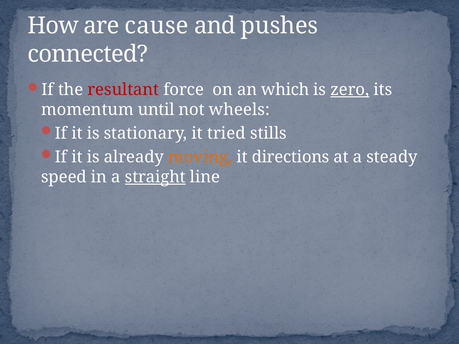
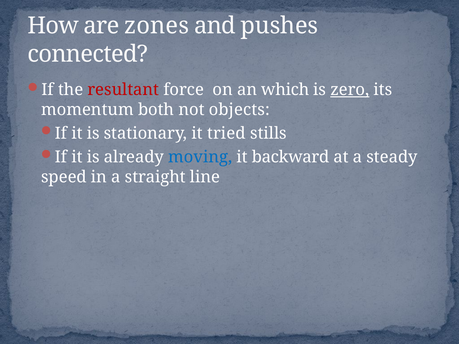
cause: cause -> zones
until: until -> both
wheels: wheels -> objects
moving colour: orange -> blue
directions: directions -> backward
straight underline: present -> none
